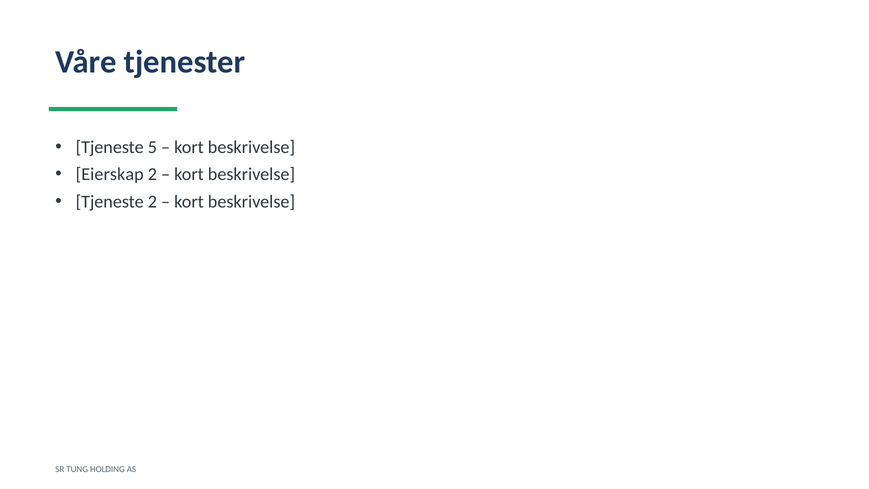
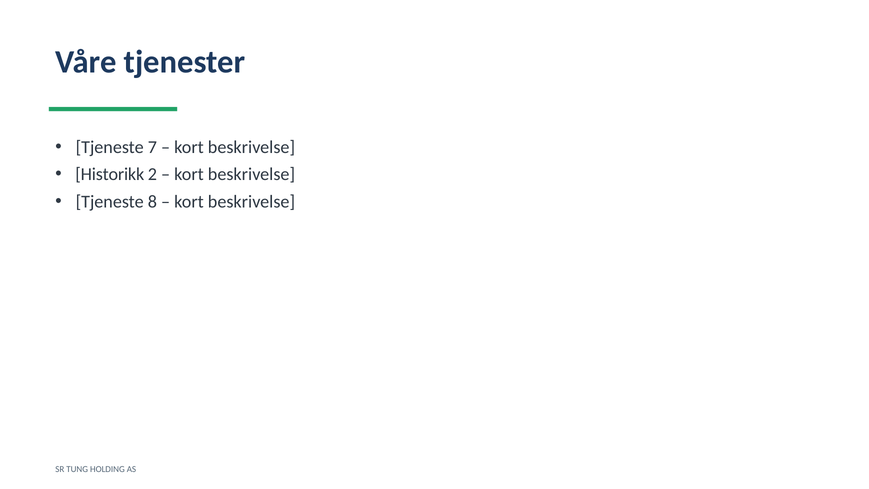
5: 5 -> 7
Eierskap: Eierskap -> Historikk
Tjeneste 2: 2 -> 8
